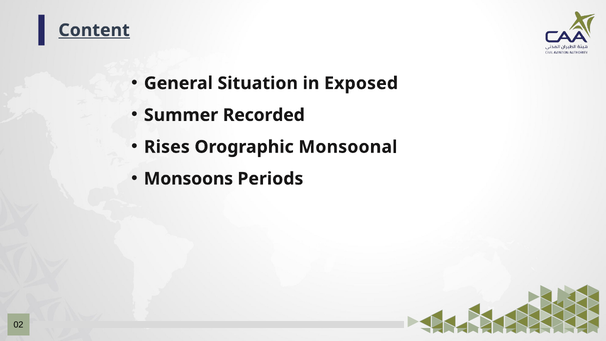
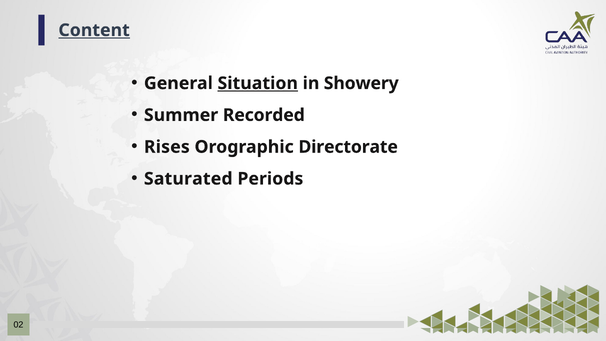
Situation underline: none -> present
Exposed: Exposed -> Showery
Monsoonal: Monsoonal -> Directorate
Monsoons: Monsoons -> Saturated
